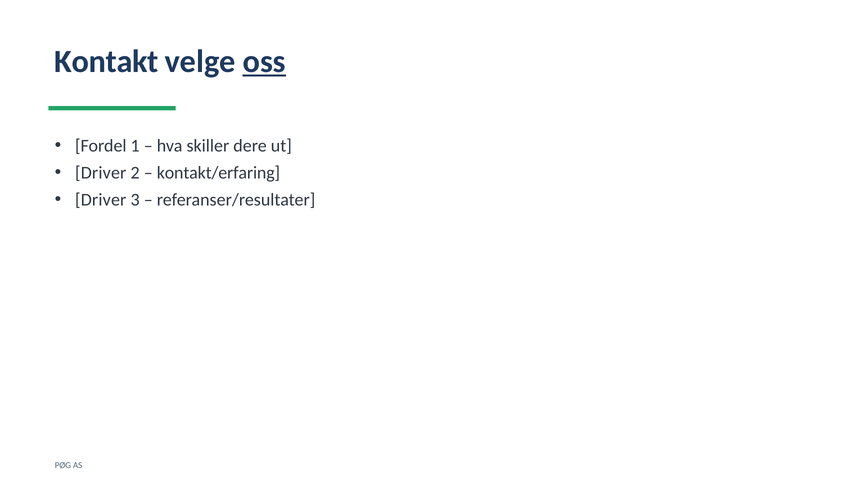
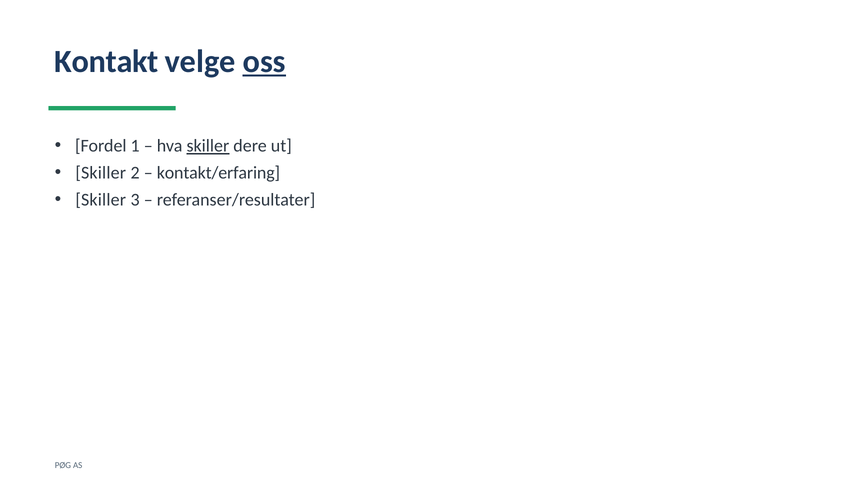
skiller at (208, 146) underline: none -> present
Driver at (101, 173): Driver -> Skiller
Driver at (101, 200): Driver -> Skiller
